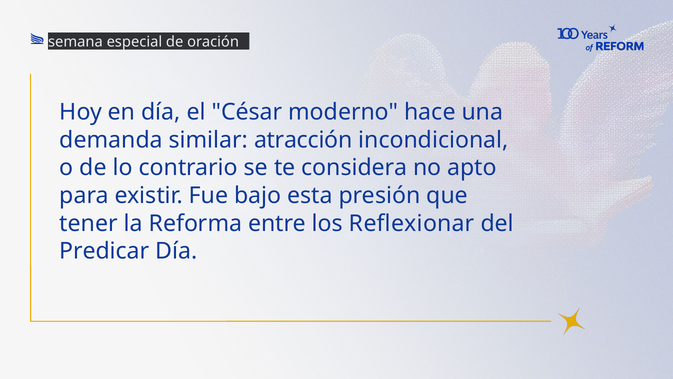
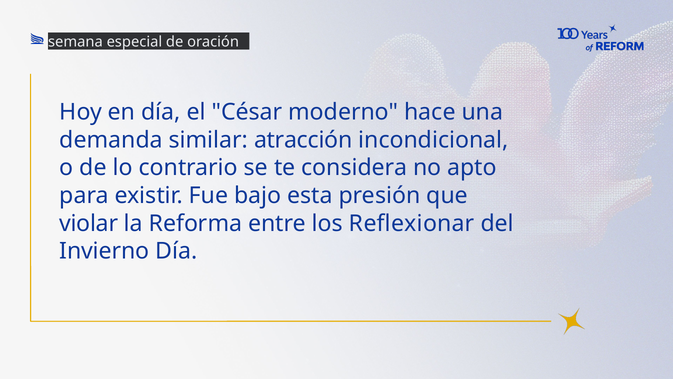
tener: tener -> violar
Predicar: Predicar -> Invierno
